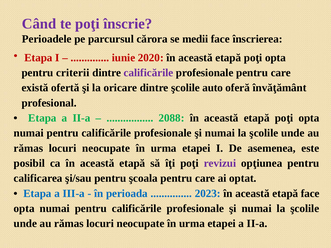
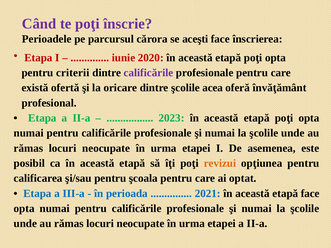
medii: medii -> aceşti
auto: auto -> acea
2088: 2088 -> 2023
revizui colour: purple -> orange
2023: 2023 -> 2021
